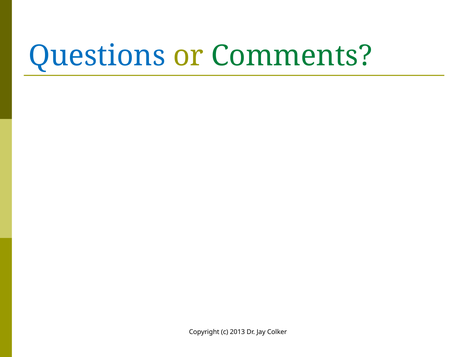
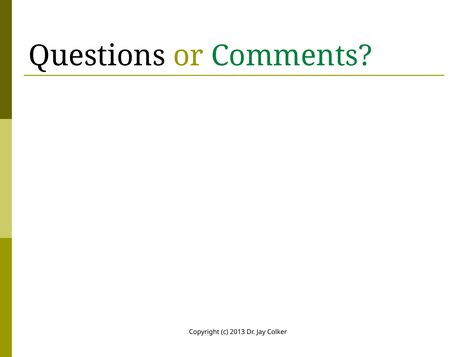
Questions colour: blue -> black
